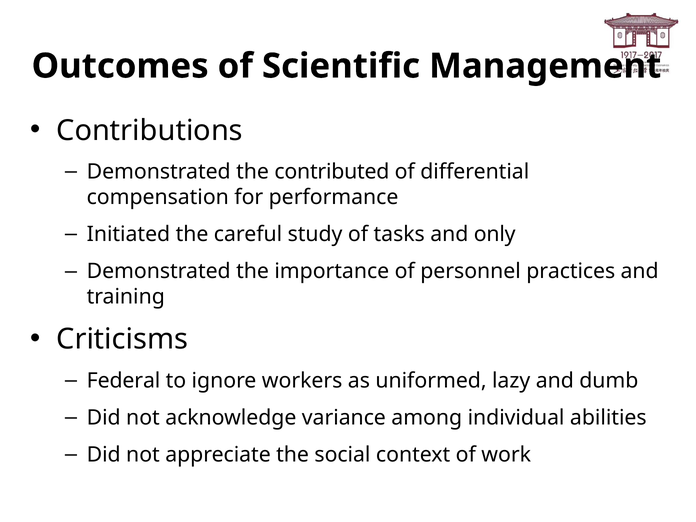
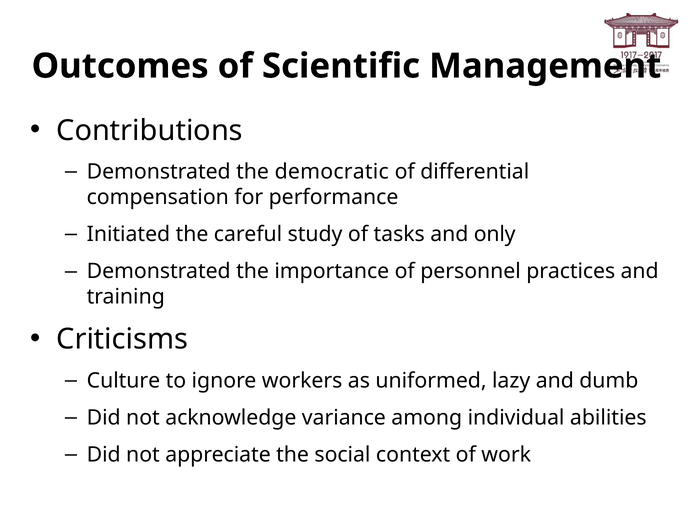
contributed: contributed -> democratic
Federal: Federal -> Culture
